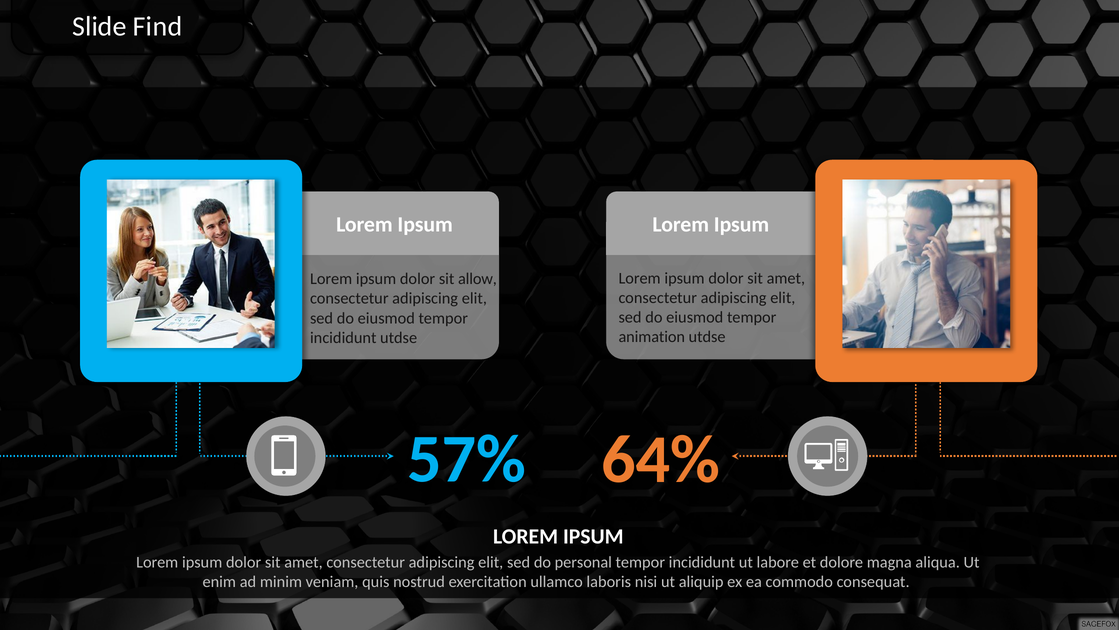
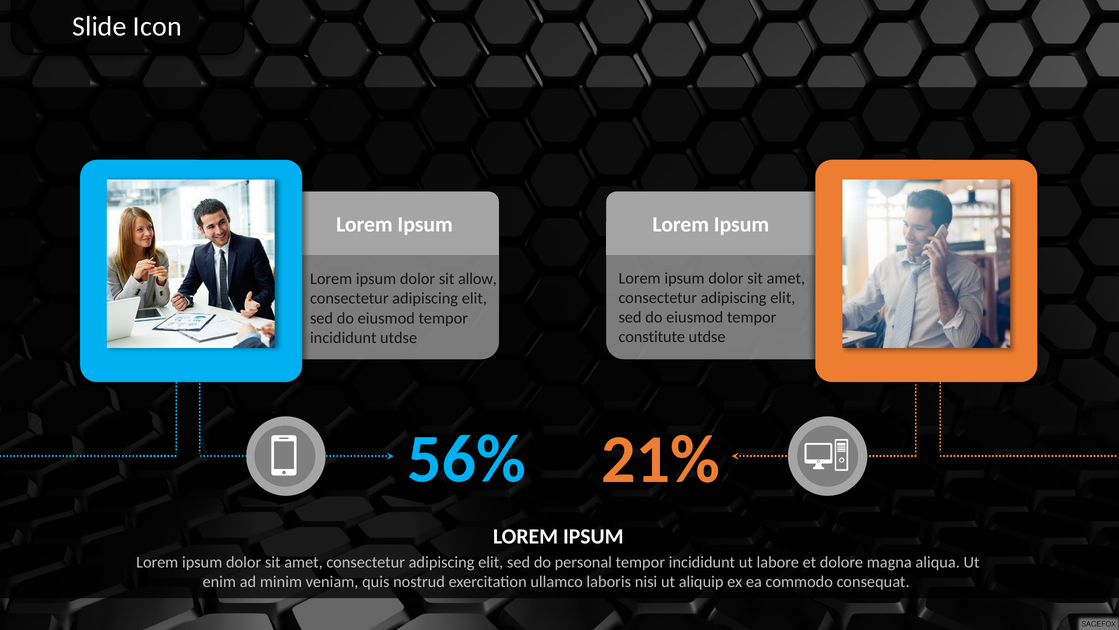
Find: Find -> Icon
animation: animation -> constitute
57%: 57% -> 56%
64%: 64% -> 21%
